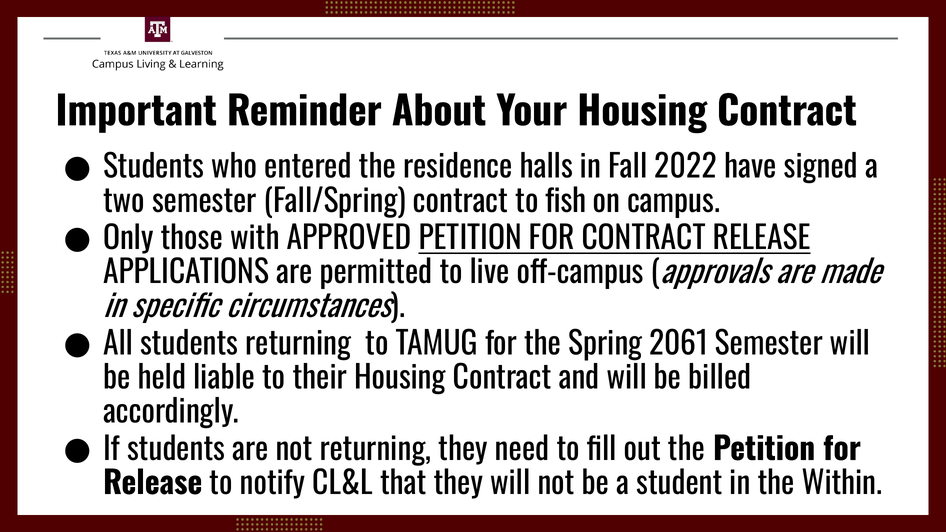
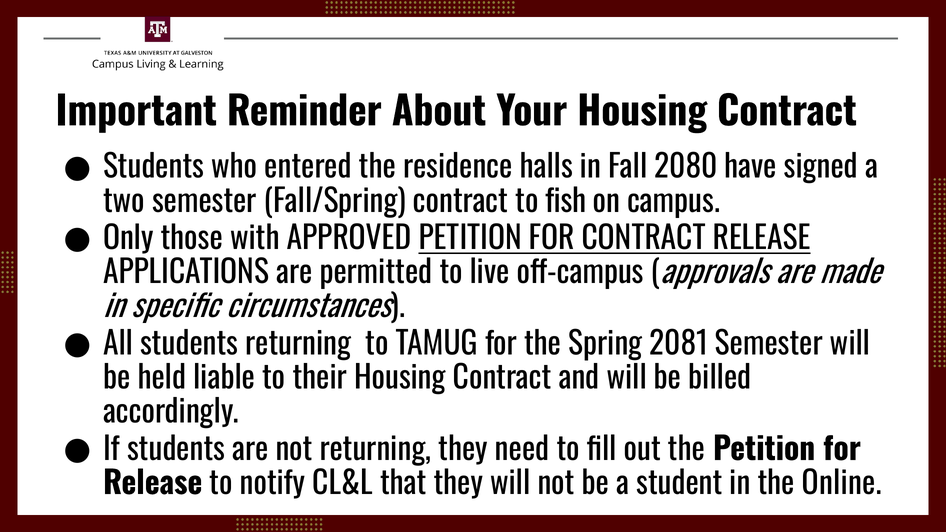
2022: 2022 -> 2080
2061: 2061 -> 2081
Within: Within -> Online
